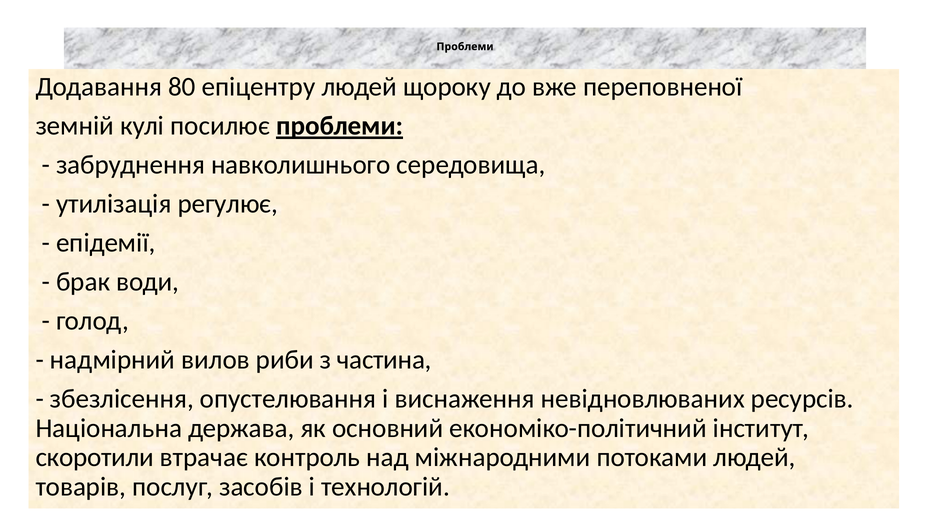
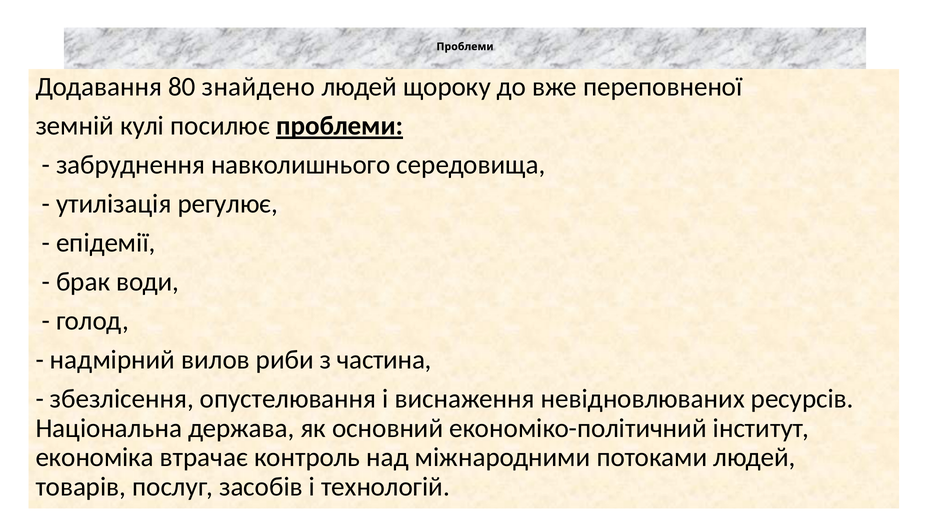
епіцентру: епіцентру -> знайдено
скоротили: скоротили -> економіка
